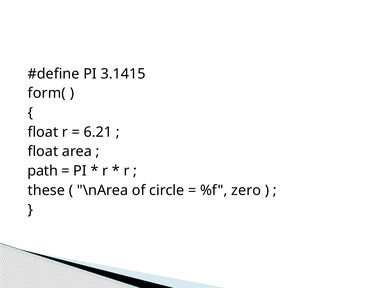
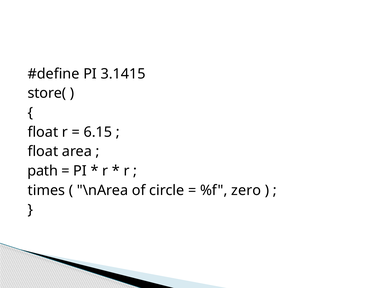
form(: form( -> store(
6.21: 6.21 -> 6.15
these: these -> times
